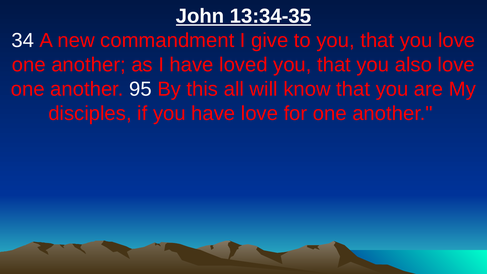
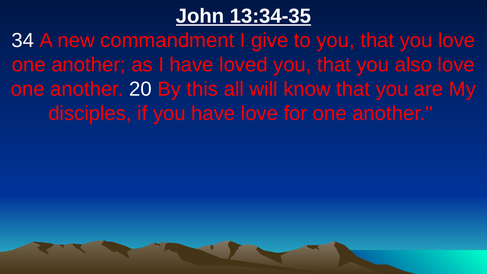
95: 95 -> 20
